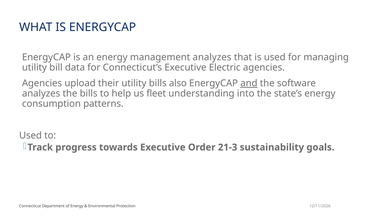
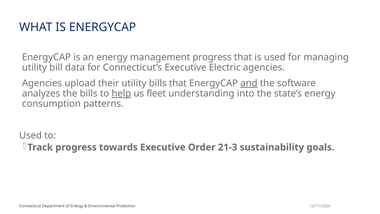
management analyzes: analyzes -> progress
bills also: also -> that
help underline: none -> present
